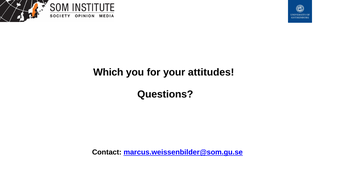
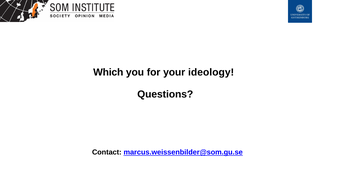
attitudes: attitudes -> ideology
